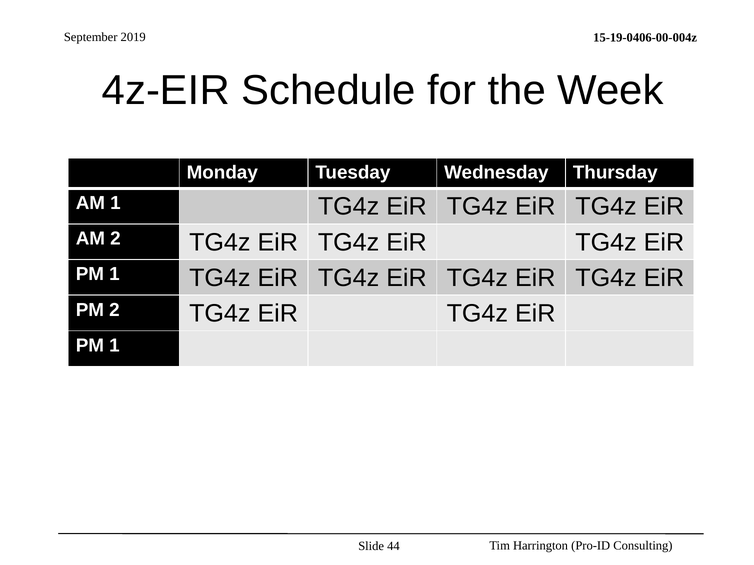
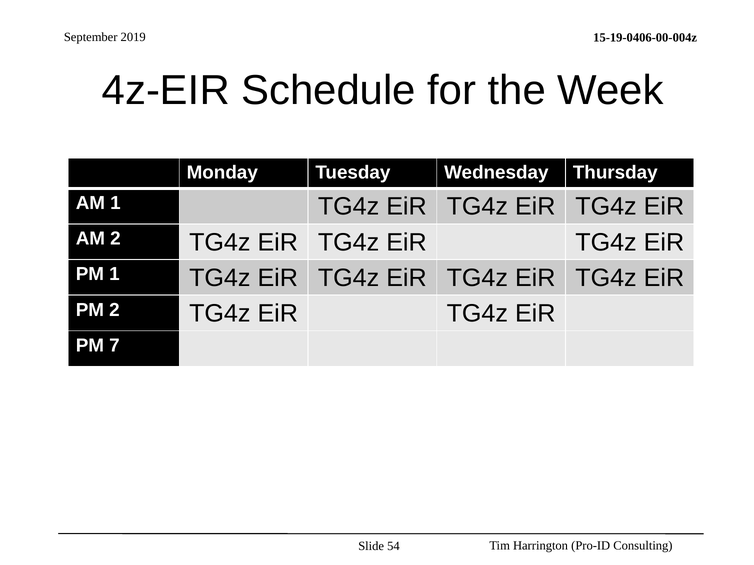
1 at (114, 346): 1 -> 7
44: 44 -> 54
